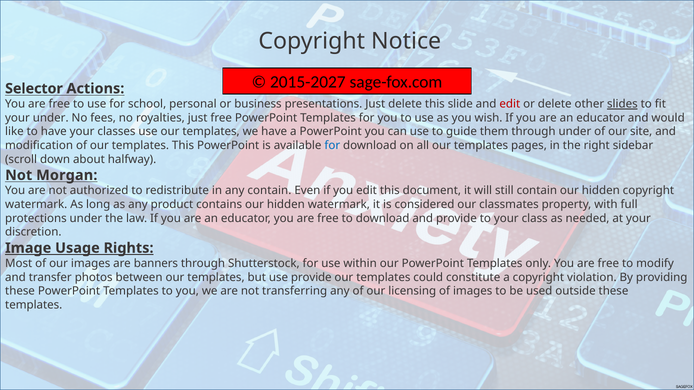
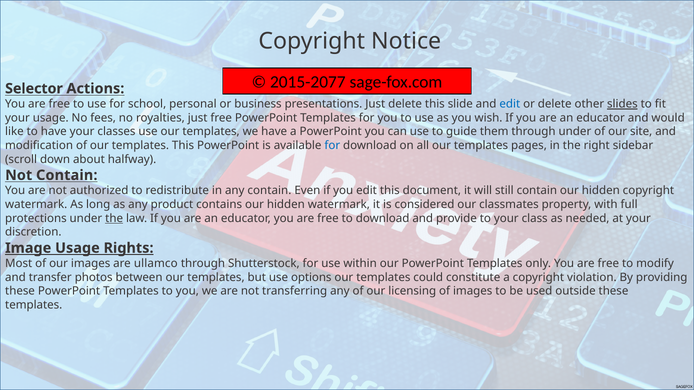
2015-2027: 2015-2027 -> 2015-2077
edit at (510, 104) colour: red -> blue
your under: under -> usage
Not Morgan: Morgan -> Contain
the at (114, 219) underline: none -> present
banners: banners -> ullamco
use provide: provide -> options
